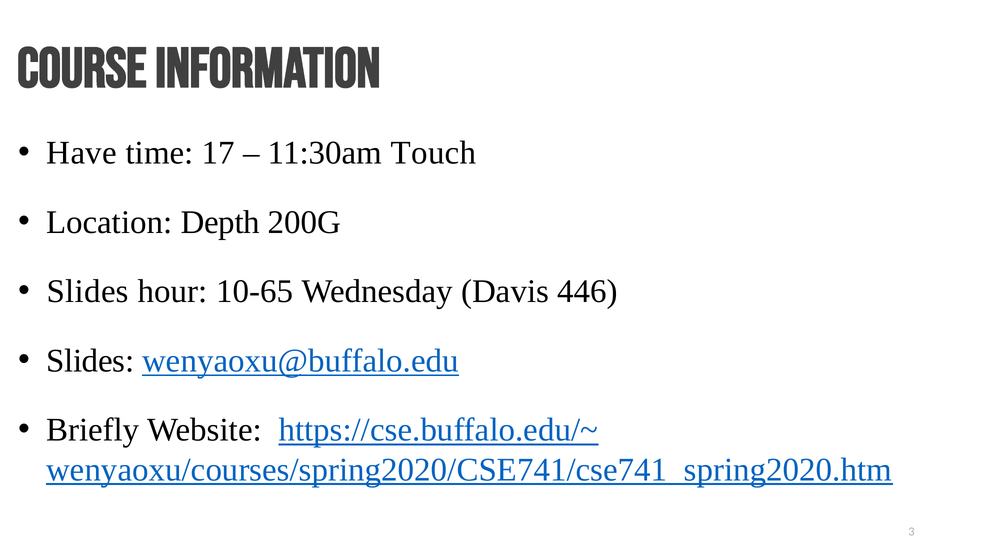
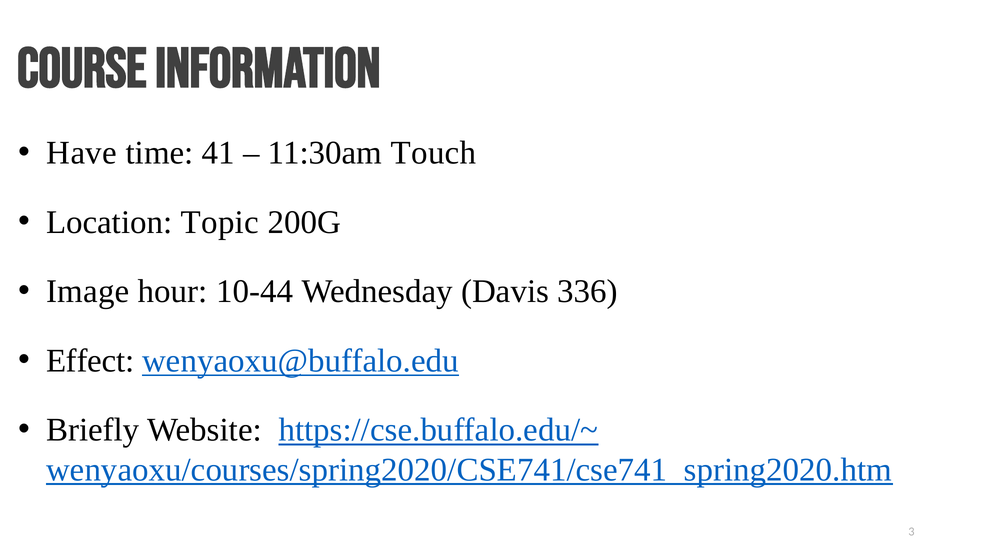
17: 17 -> 41
Depth: Depth -> Topic
Slides at (88, 291): Slides -> Image
10-65: 10-65 -> 10-44
446: 446 -> 336
Slides at (90, 361): Slides -> Effect
